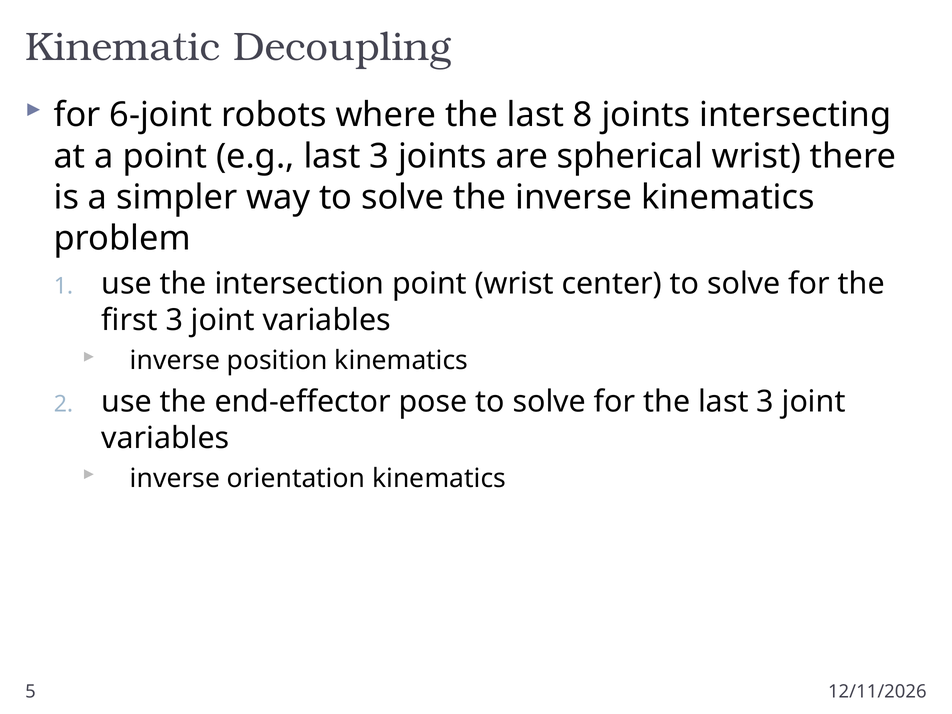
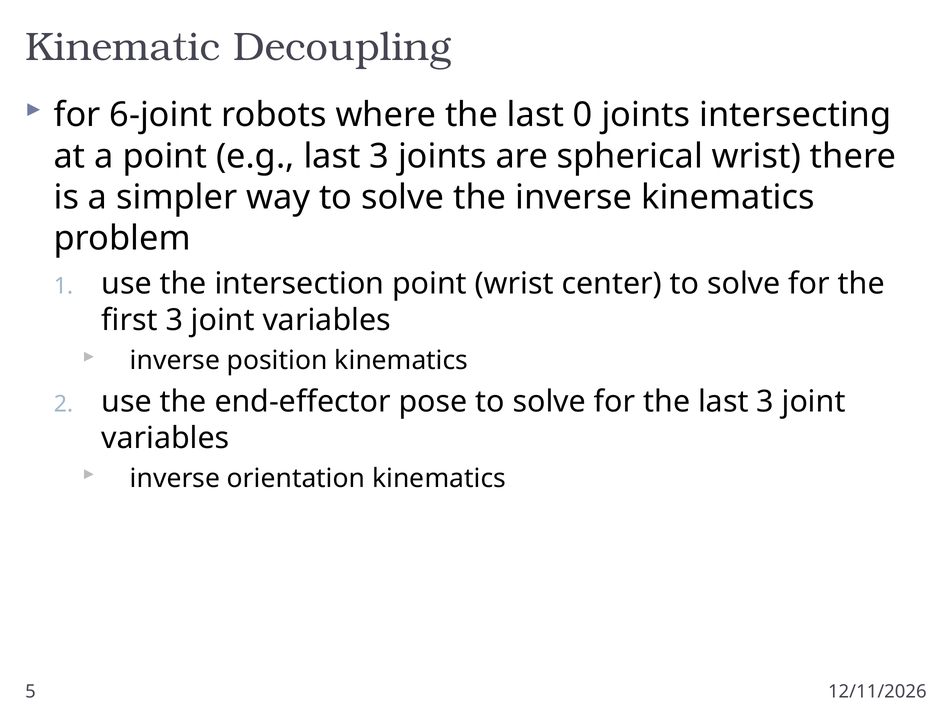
8: 8 -> 0
